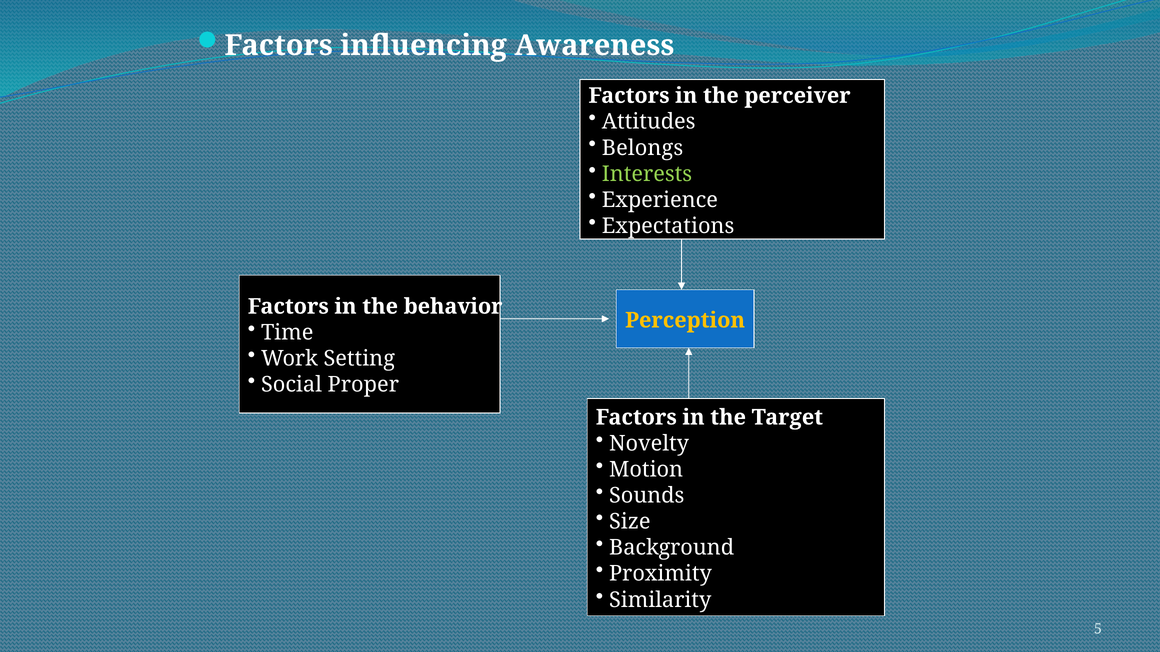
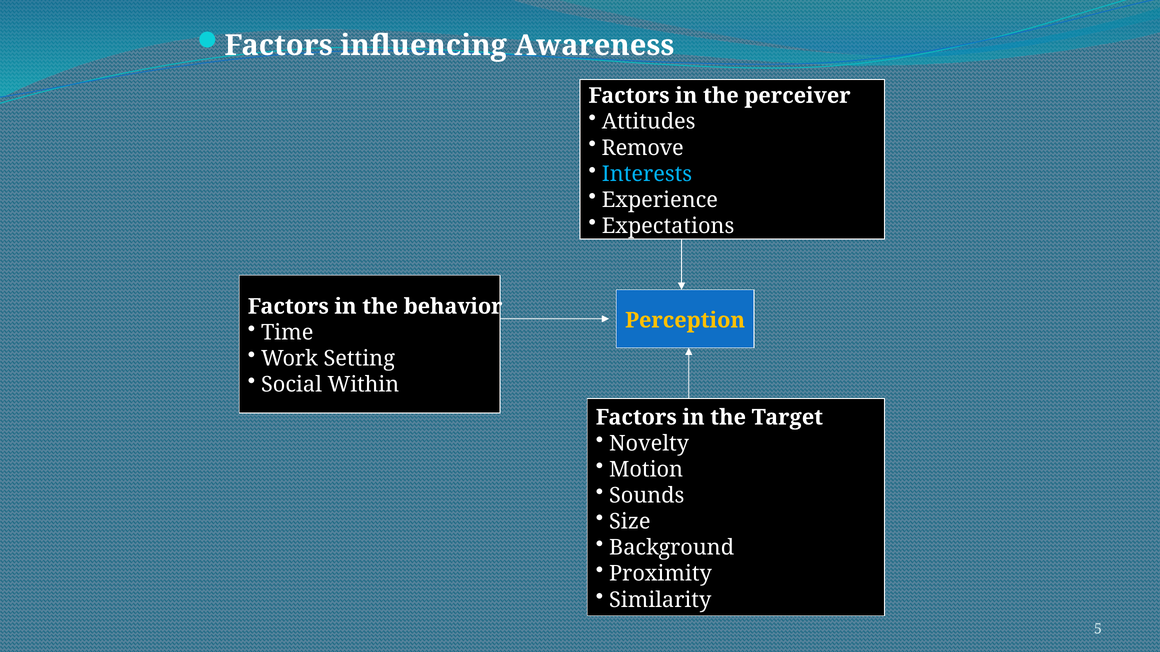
Belongs: Belongs -> Remove
Interests colour: light green -> light blue
Proper: Proper -> Within
